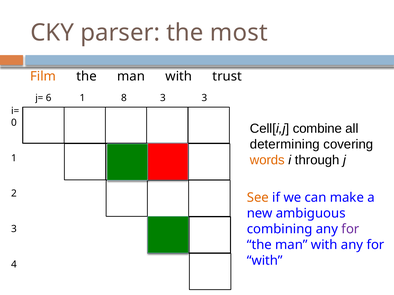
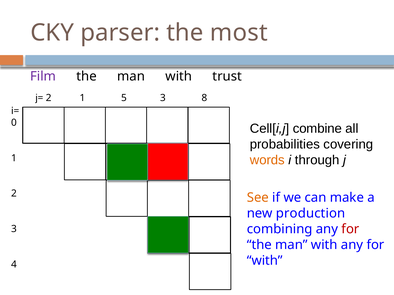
Film colour: orange -> purple
6 at (49, 98): 6 -> 2
8: 8 -> 5
3 3: 3 -> 8
determining: determining -> probabilities
ambiguous: ambiguous -> production
for at (350, 229) colour: purple -> red
